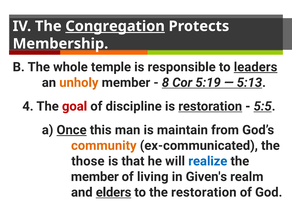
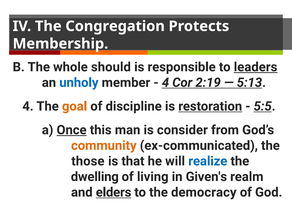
Congregation underline: present -> none
temple: temple -> should
unholy colour: orange -> blue
8 at (165, 83): 8 -> 4
5:19: 5:19 -> 2:19
goal colour: red -> orange
maintain: maintain -> consider
member at (95, 177): member -> dwelling
the restoration: restoration -> democracy
